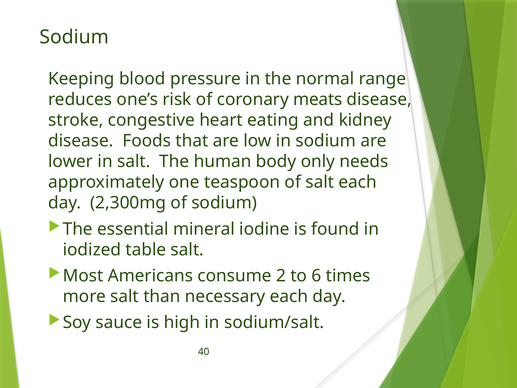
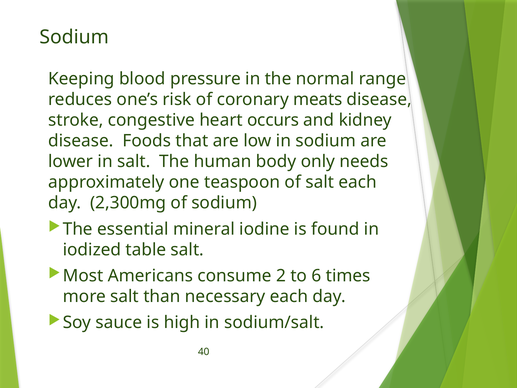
eating: eating -> occurs
